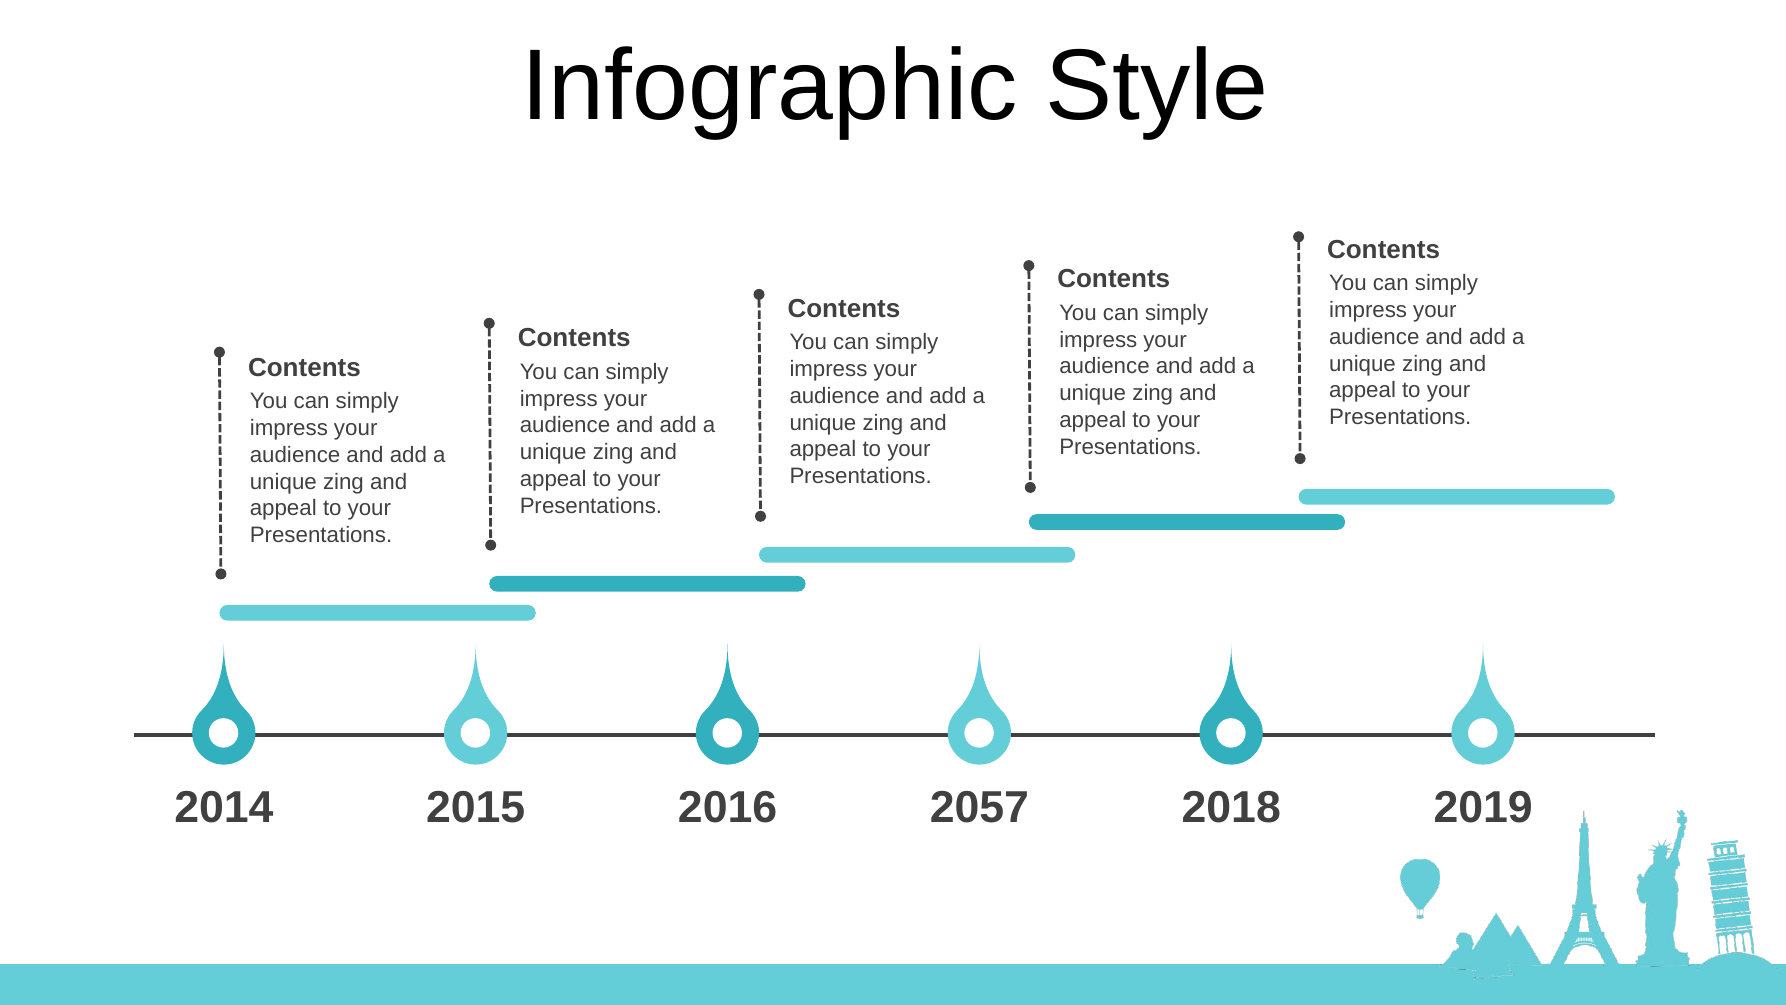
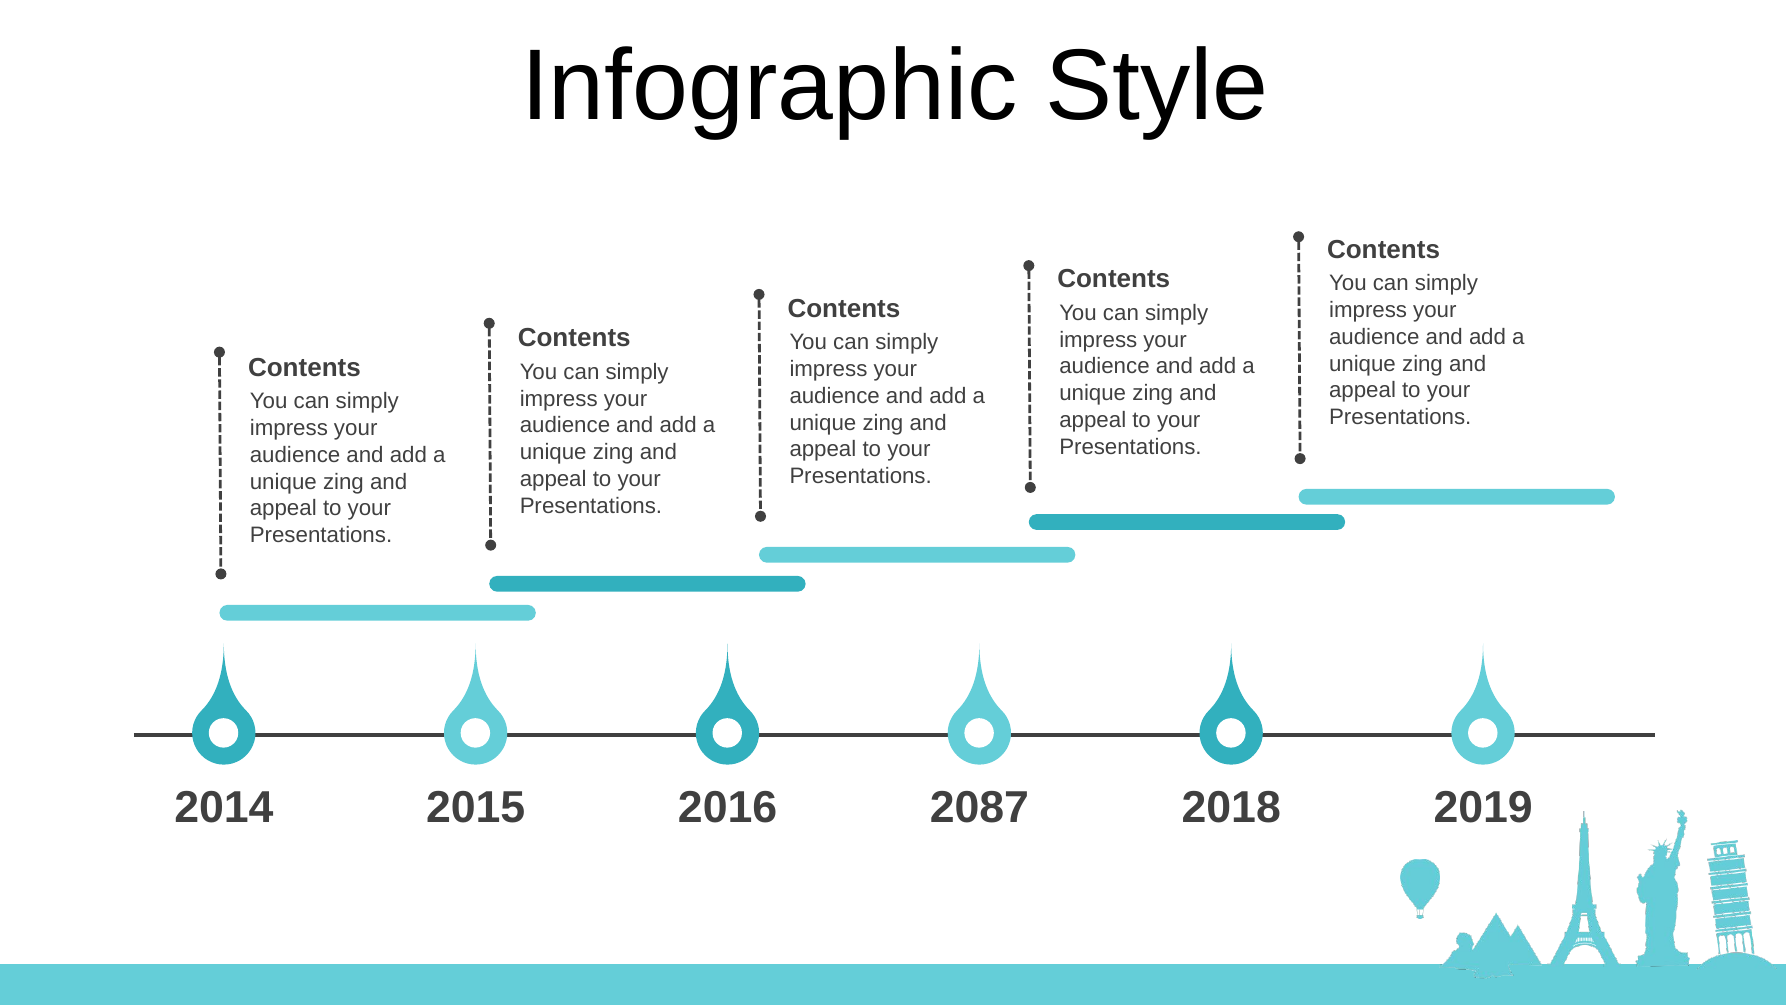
2057: 2057 -> 2087
